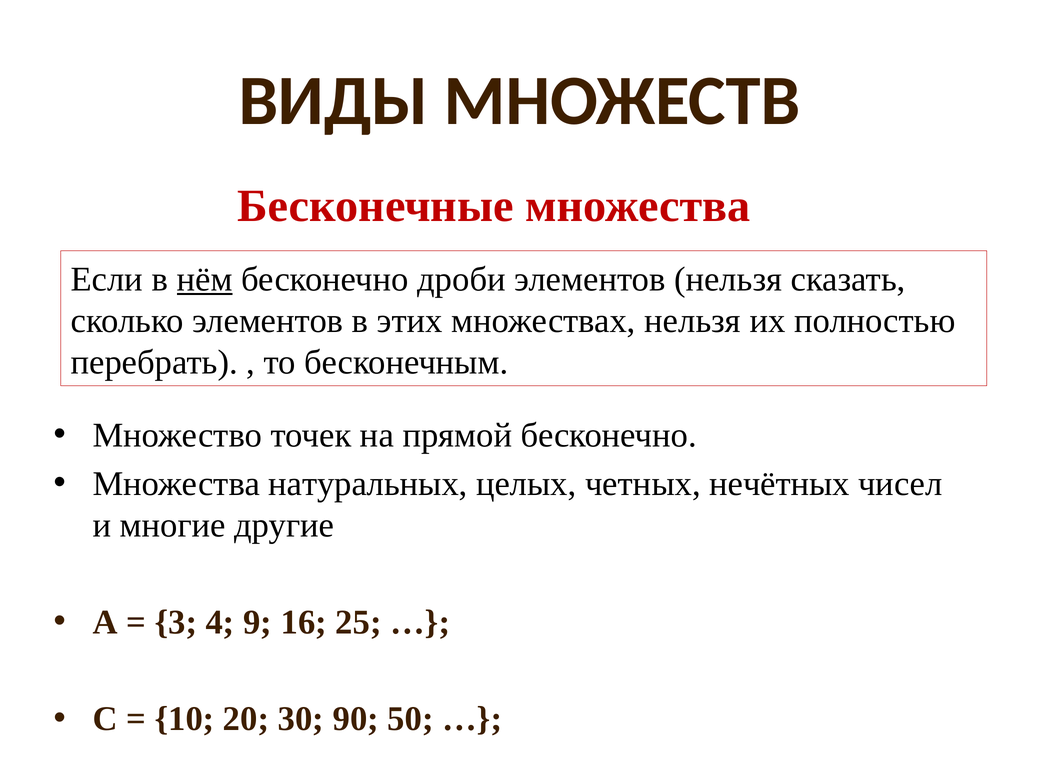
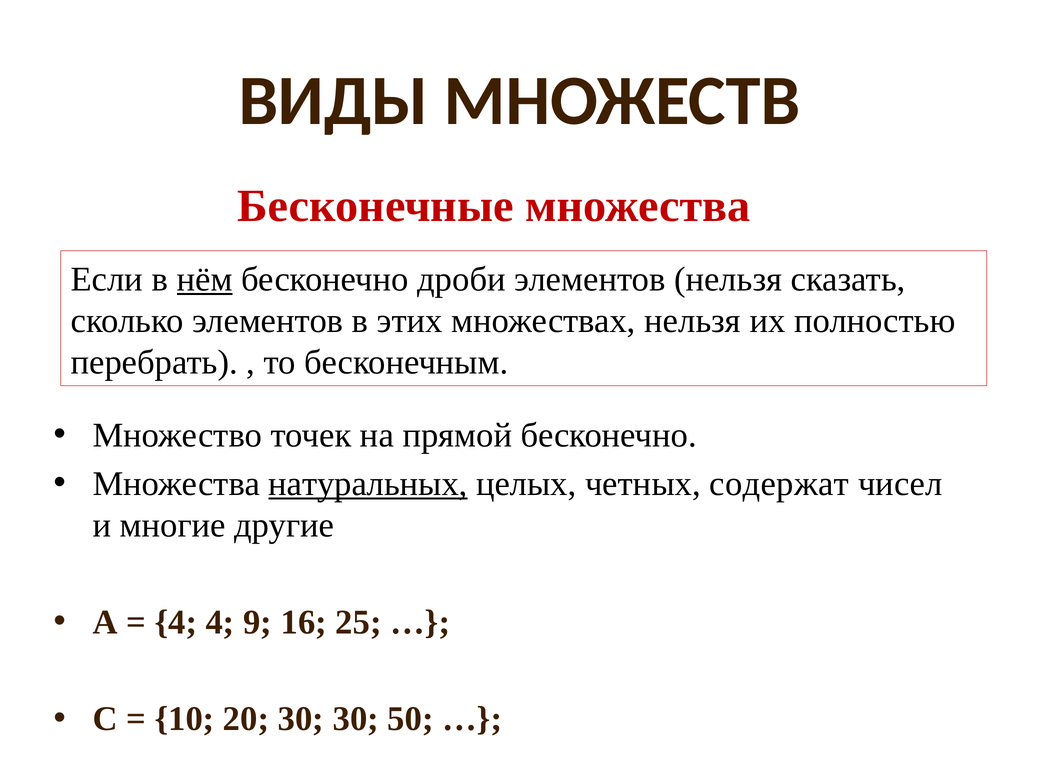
натуральных underline: none -> present
нечётных: нечётных -> содержат
3 at (176, 622): 3 -> 4
30 90: 90 -> 30
